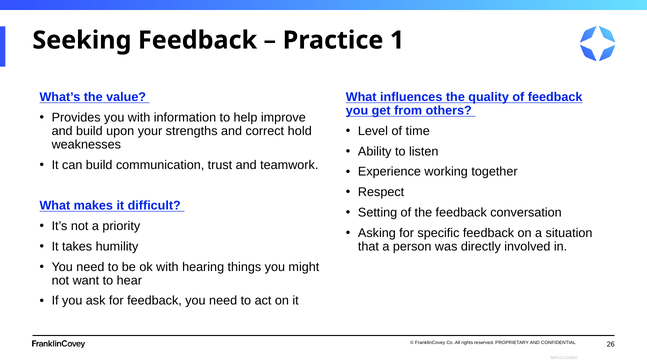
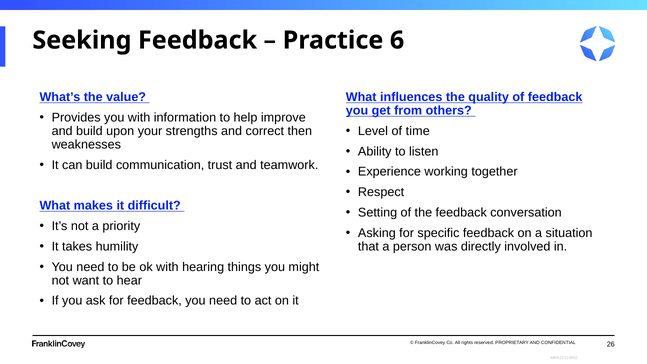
1: 1 -> 6
hold: hold -> then
